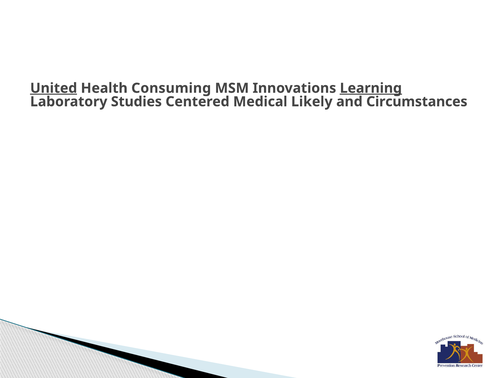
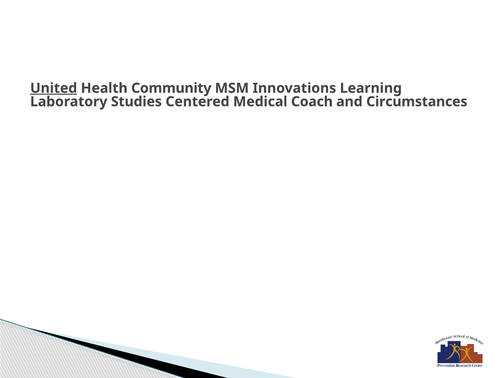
Consuming: Consuming -> Community
Learning underline: present -> none
Likely: Likely -> Coach
